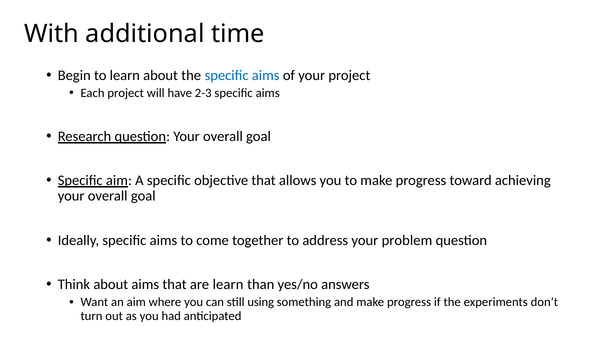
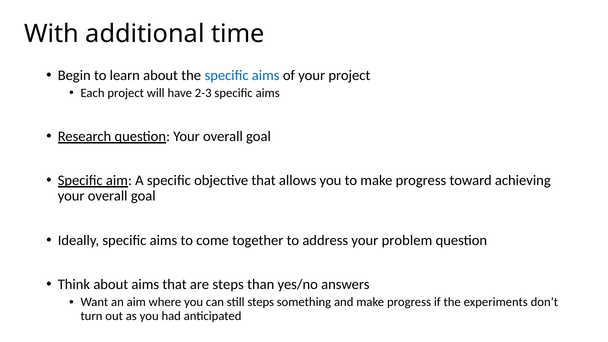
are learn: learn -> steps
still using: using -> steps
